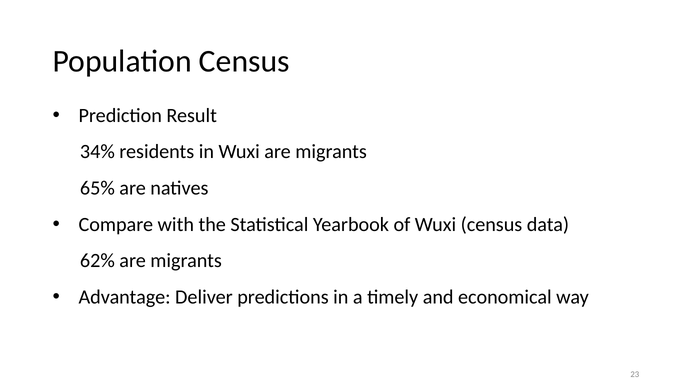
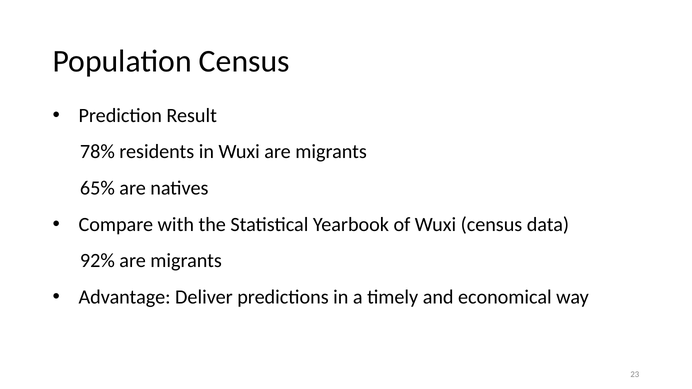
34%: 34% -> 78%
62%: 62% -> 92%
